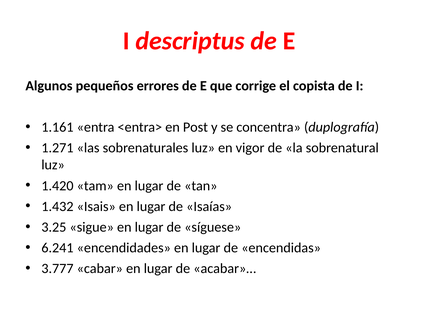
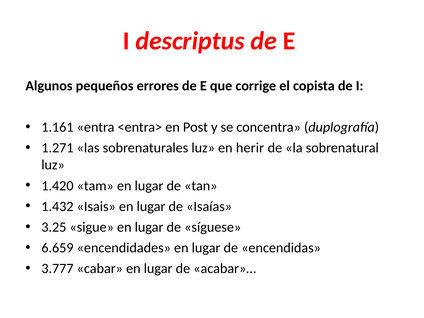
vigor: vigor -> herir
6.241: 6.241 -> 6.659
